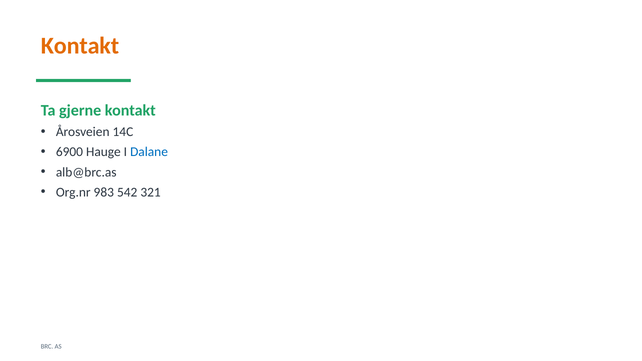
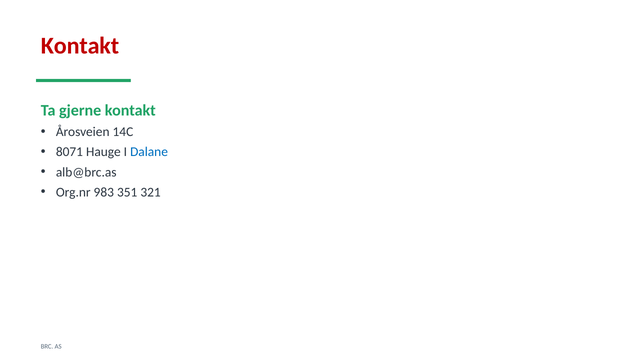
Kontakt at (80, 46) colour: orange -> red
6900: 6900 -> 8071
542: 542 -> 351
